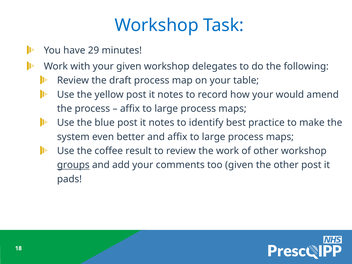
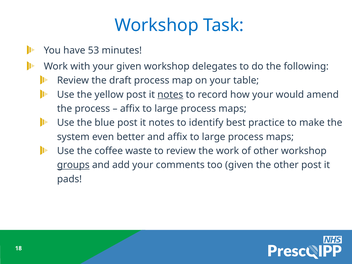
29: 29 -> 53
notes at (170, 95) underline: none -> present
result: result -> waste
